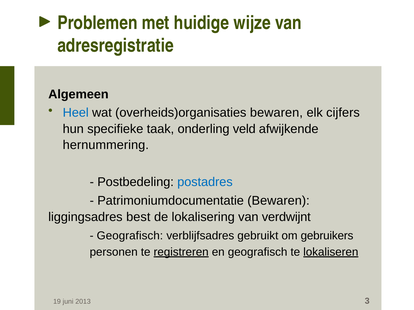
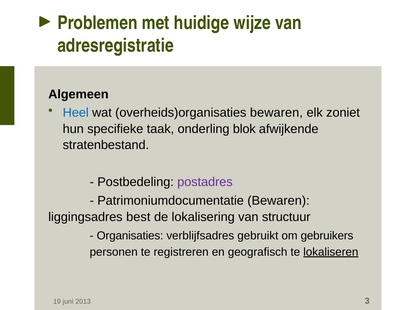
cijfers: cijfers -> zoniet
veld: veld -> blok
hernummering: hernummering -> stratenbestand
postadres colour: blue -> purple
verdwijnt: verdwijnt -> structuur
Geografisch at (130, 236): Geografisch -> Organisaties
registreren underline: present -> none
